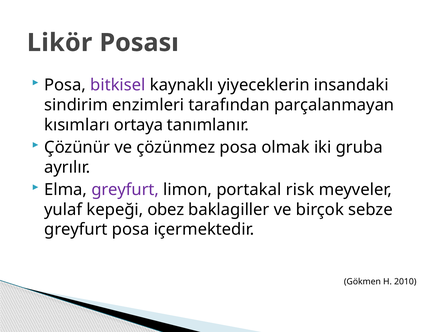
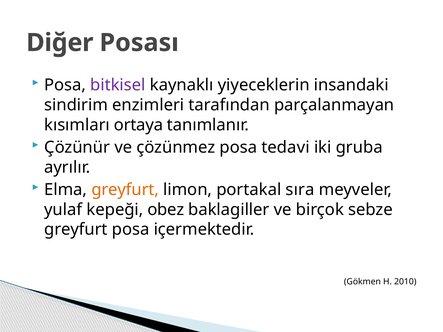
Likör: Likör -> Diğer
olmak: olmak -> tedavi
greyfurt at (125, 190) colour: purple -> orange
risk: risk -> sıra
